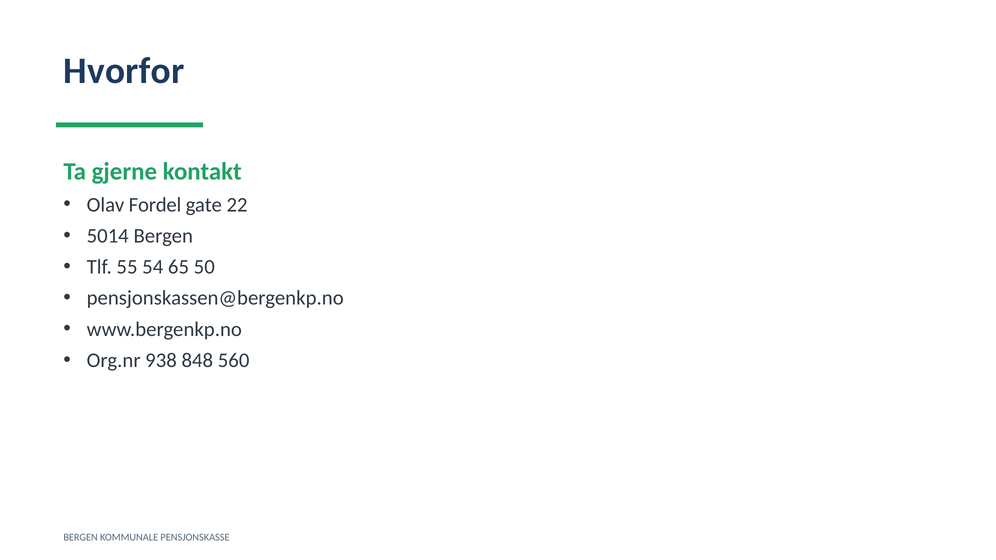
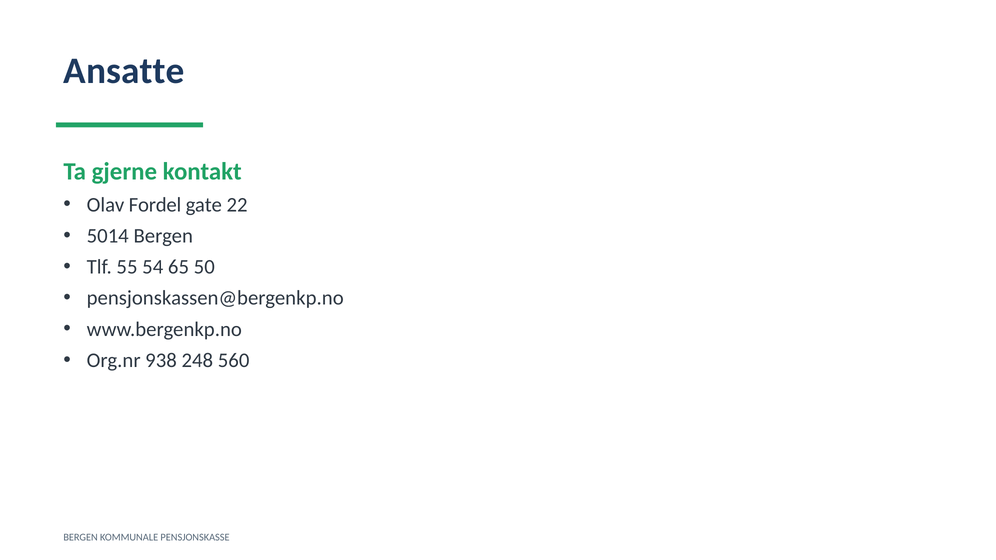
Hvorfor: Hvorfor -> Ansatte
848: 848 -> 248
